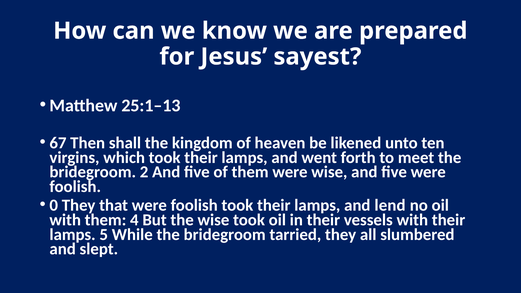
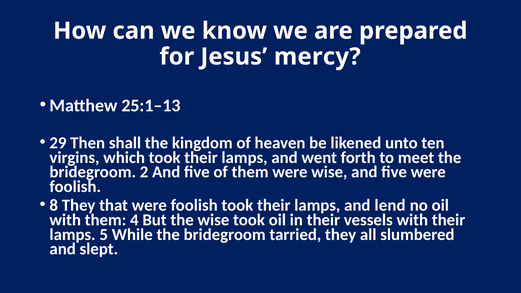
sayest: sayest -> mercy
67: 67 -> 29
0: 0 -> 8
